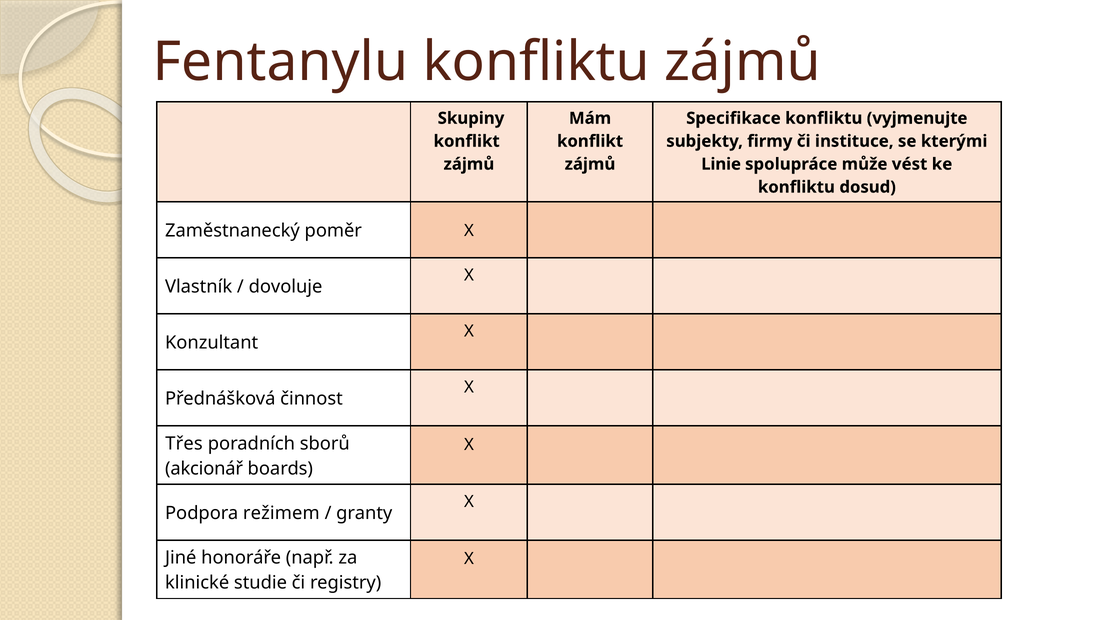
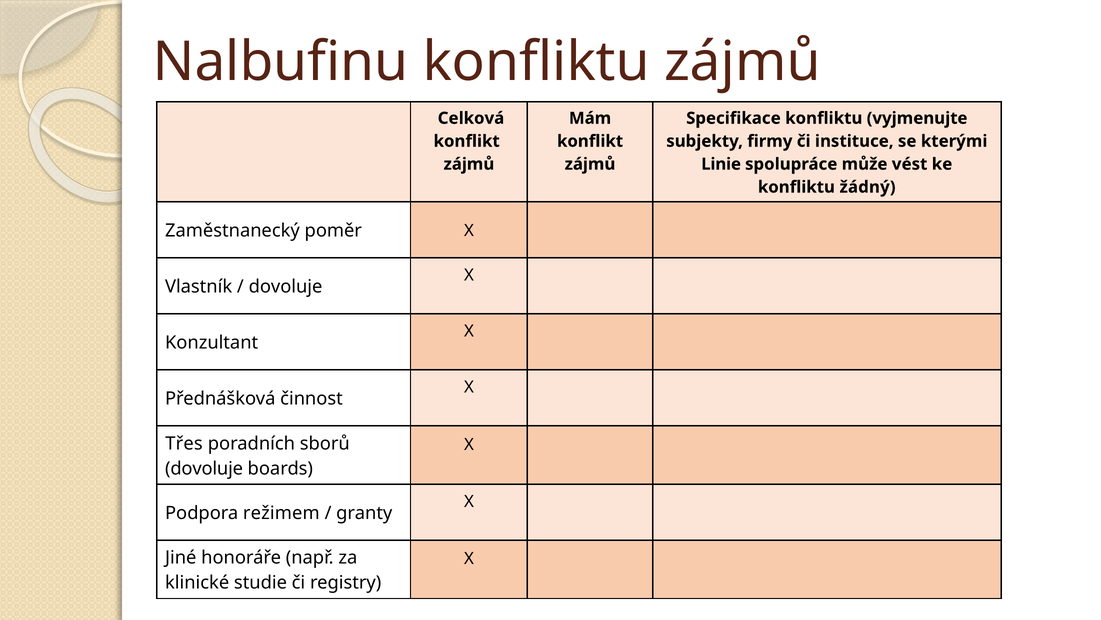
Fentanylu: Fentanylu -> Nalbufinu
Skupiny: Skupiny -> Celková
dosud: dosud -> žádný
akcionář at (204, 468): akcionář -> dovoluje
